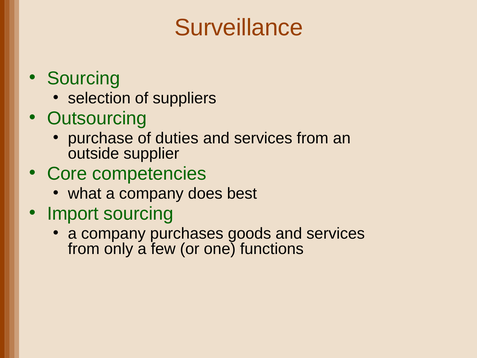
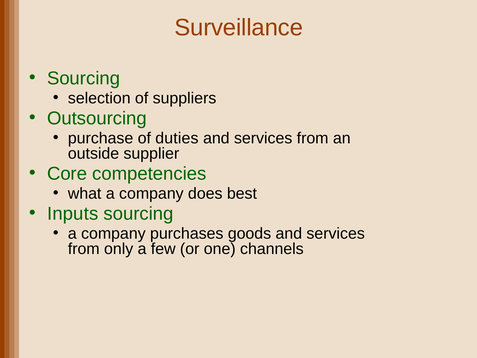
Import: Import -> Inputs
functions: functions -> channels
